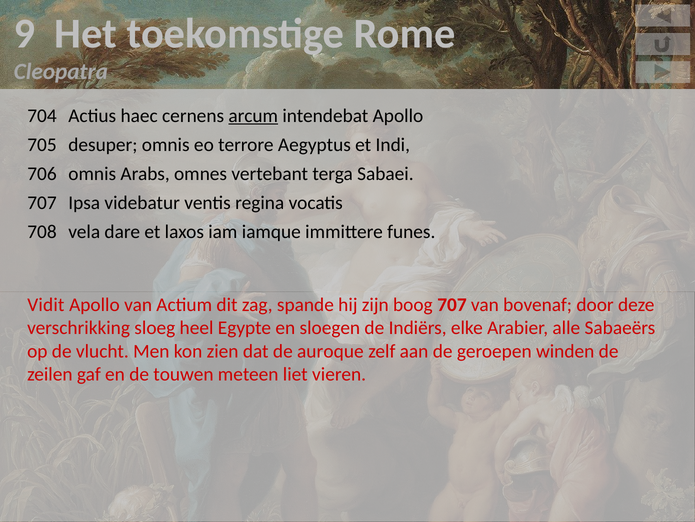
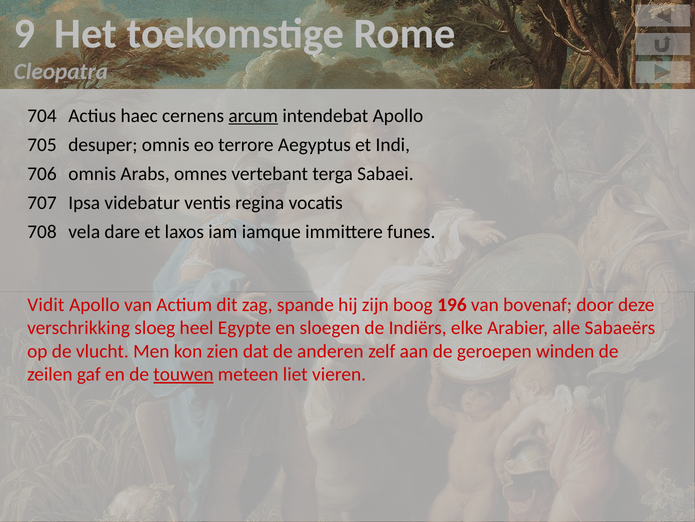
boog 707: 707 -> 196
auroque: auroque -> anderen
touwen underline: none -> present
